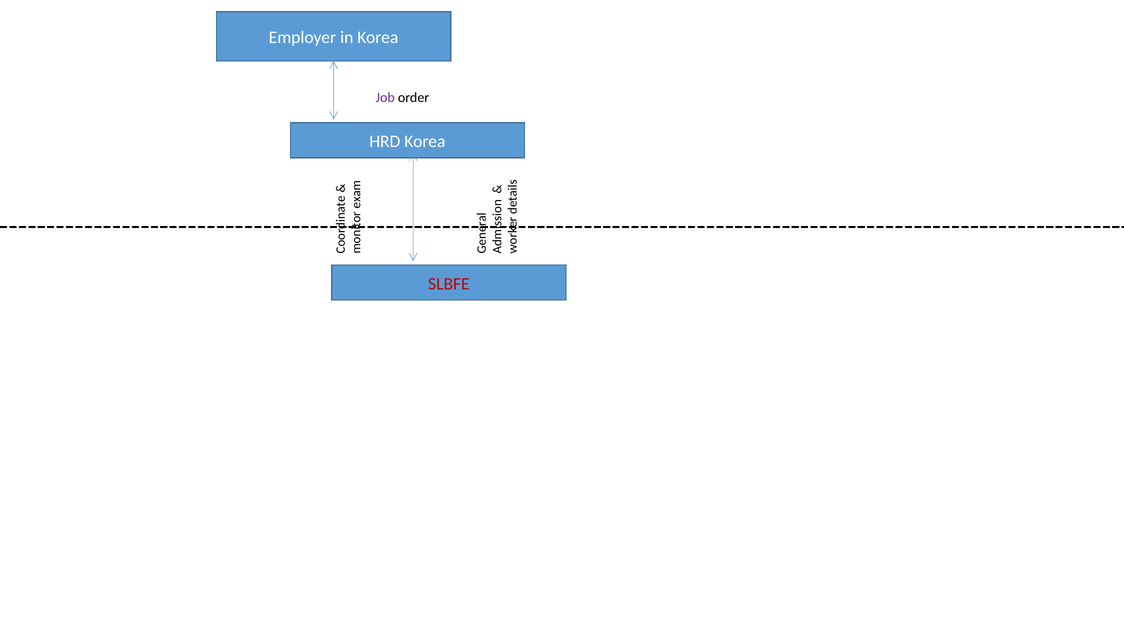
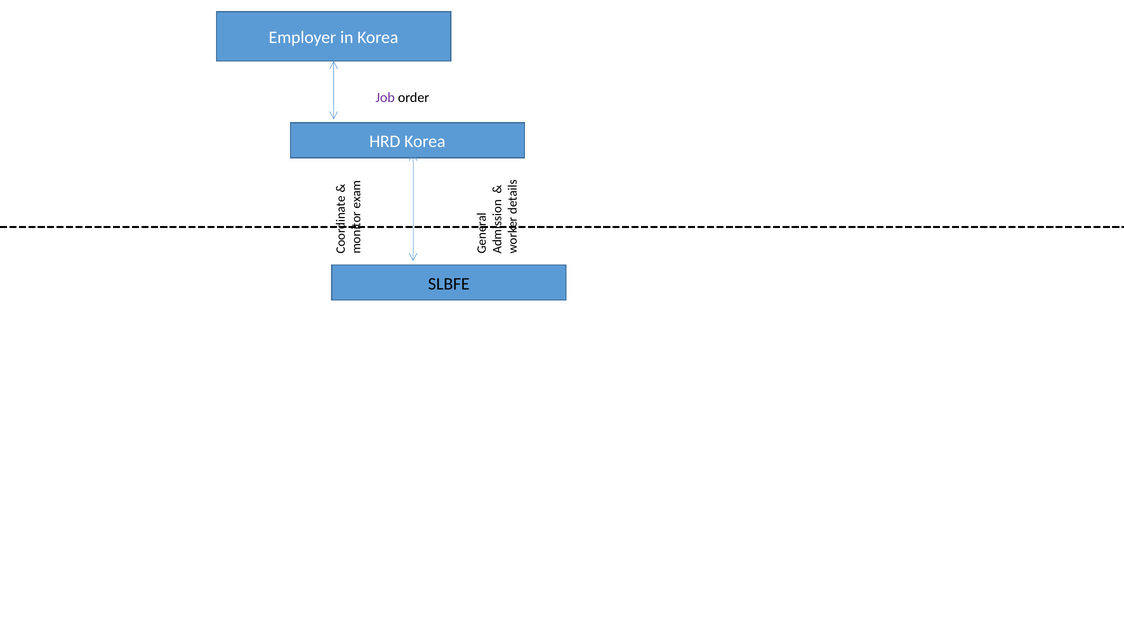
SLBFE colour: red -> black
